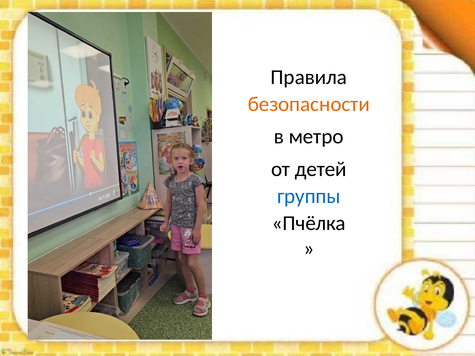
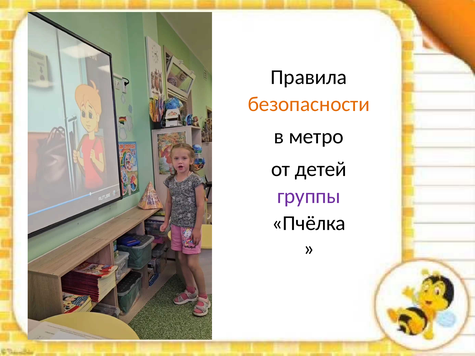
группы colour: blue -> purple
